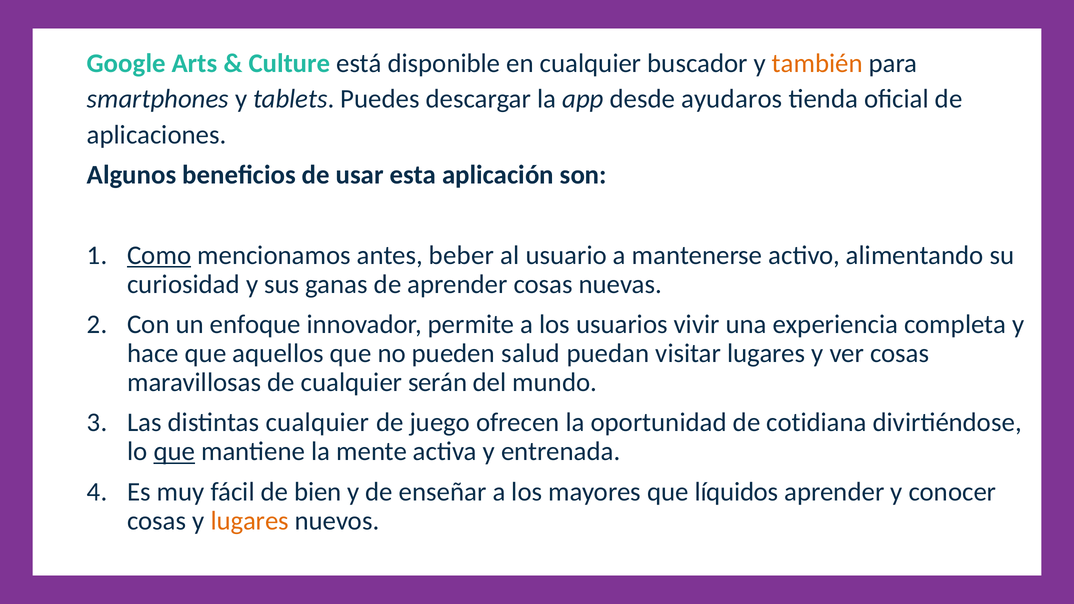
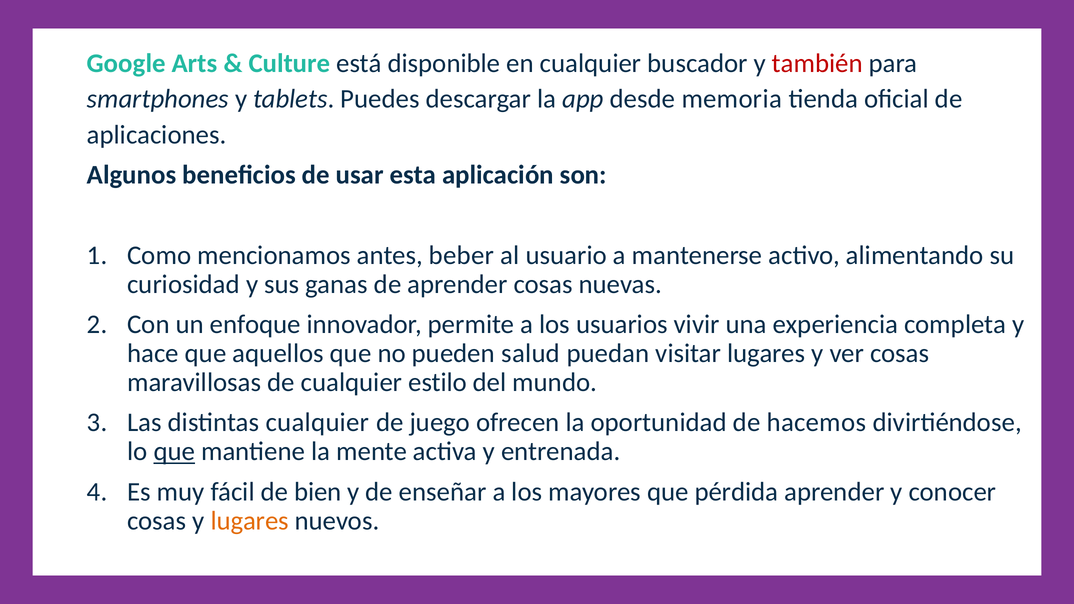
también colour: orange -> red
ayudaros: ayudaros -> memoria
Como underline: present -> none
serán: serán -> estilo
cotidiana: cotidiana -> hacemos
líquidos: líquidos -> pérdida
